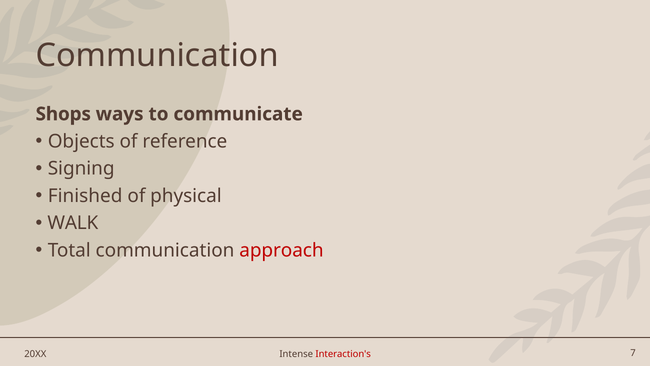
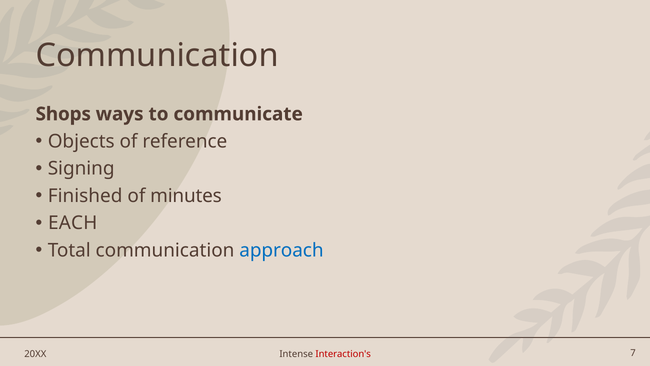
physical: physical -> minutes
WALK: WALK -> EACH
approach colour: red -> blue
